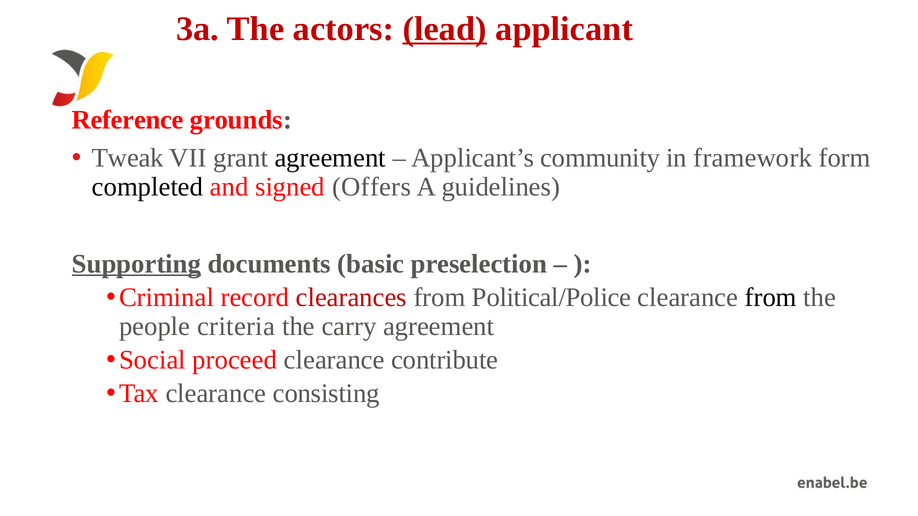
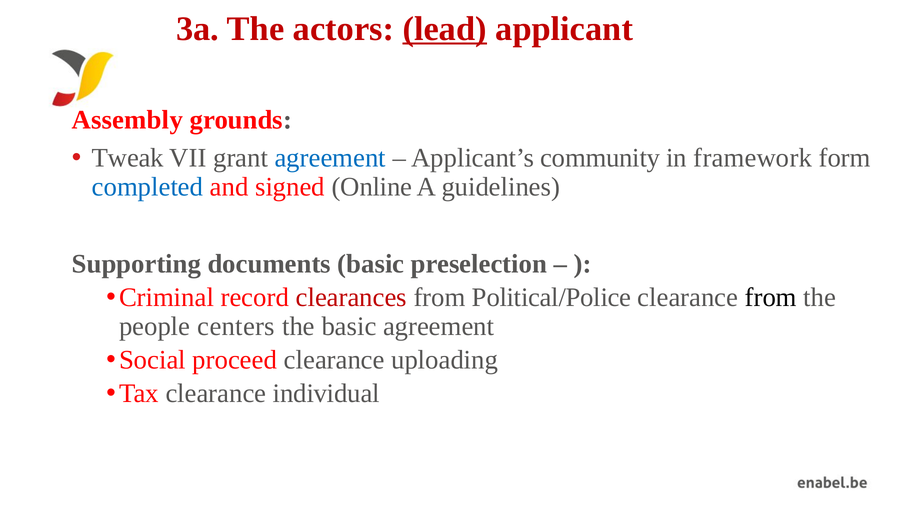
Reference: Reference -> Assembly
agreement at (330, 158) colour: black -> blue
completed colour: black -> blue
Offers: Offers -> Online
Supporting underline: present -> none
criteria: criteria -> centers
the carry: carry -> basic
contribute: contribute -> uploading
consisting: consisting -> individual
